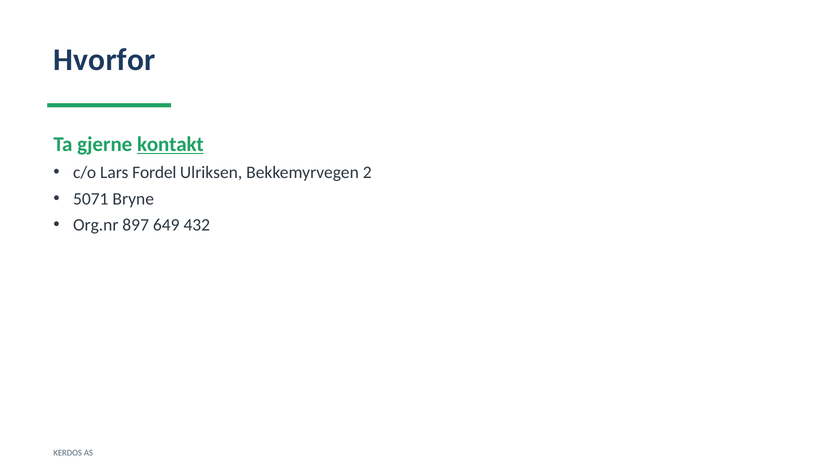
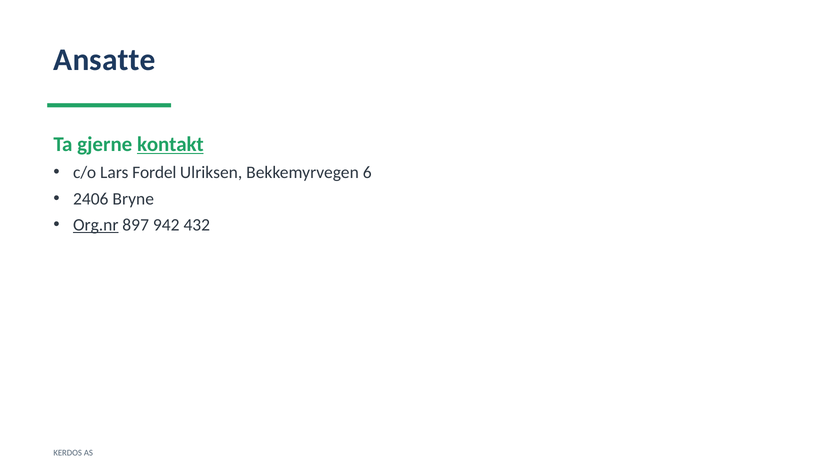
Hvorfor: Hvorfor -> Ansatte
2: 2 -> 6
5071: 5071 -> 2406
Org.nr underline: none -> present
649: 649 -> 942
